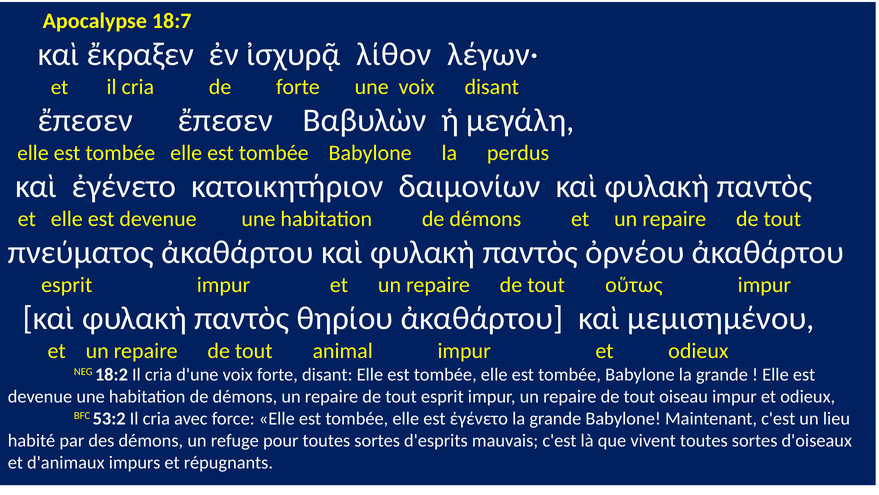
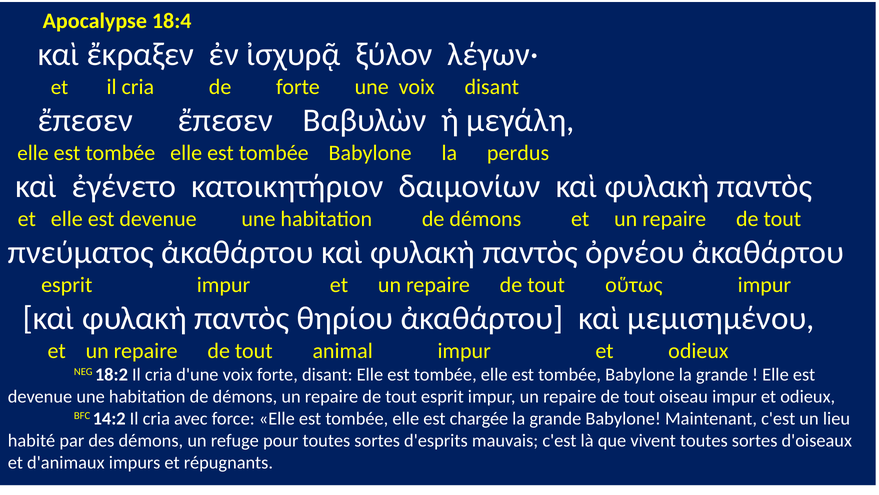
18:7: 18:7 -> 18:4
λίθον: λίθον -> ξύλον
53:2: 53:2 -> 14:2
est ἐγένετο: ἐγένετο -> chargée
